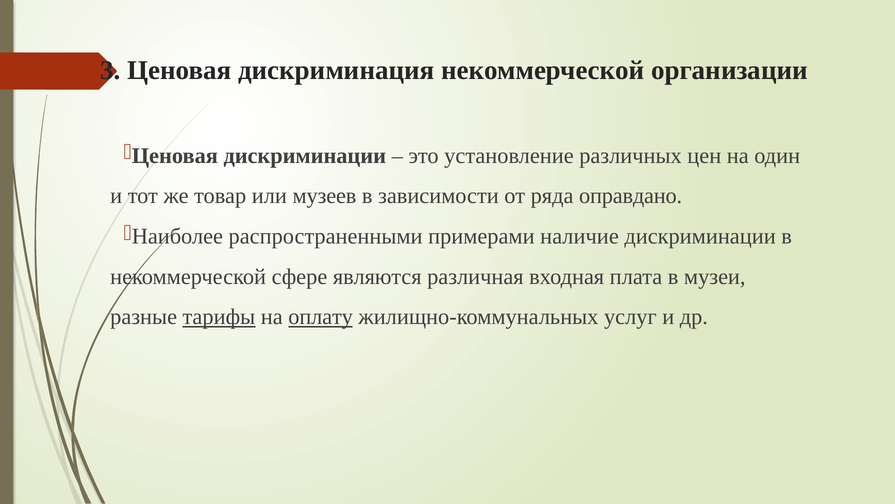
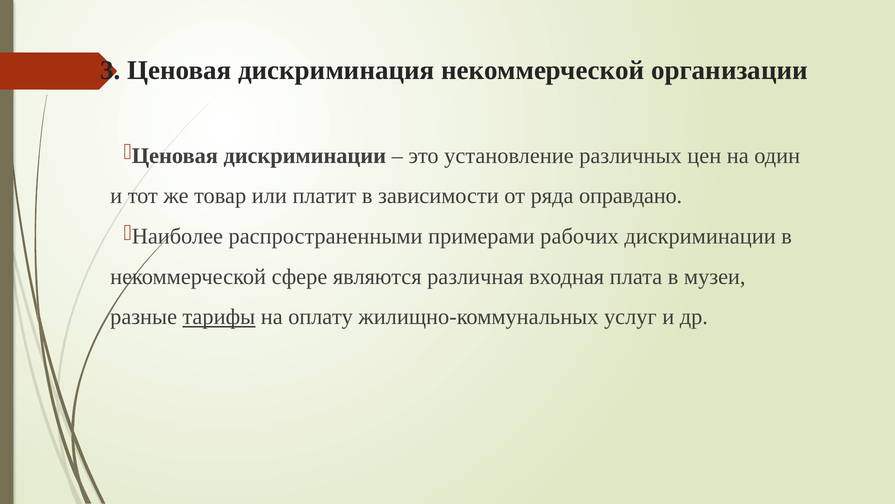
музеев: музеев -> платит
наличие: наличие -> рабочих
оплату underline: present -> none
